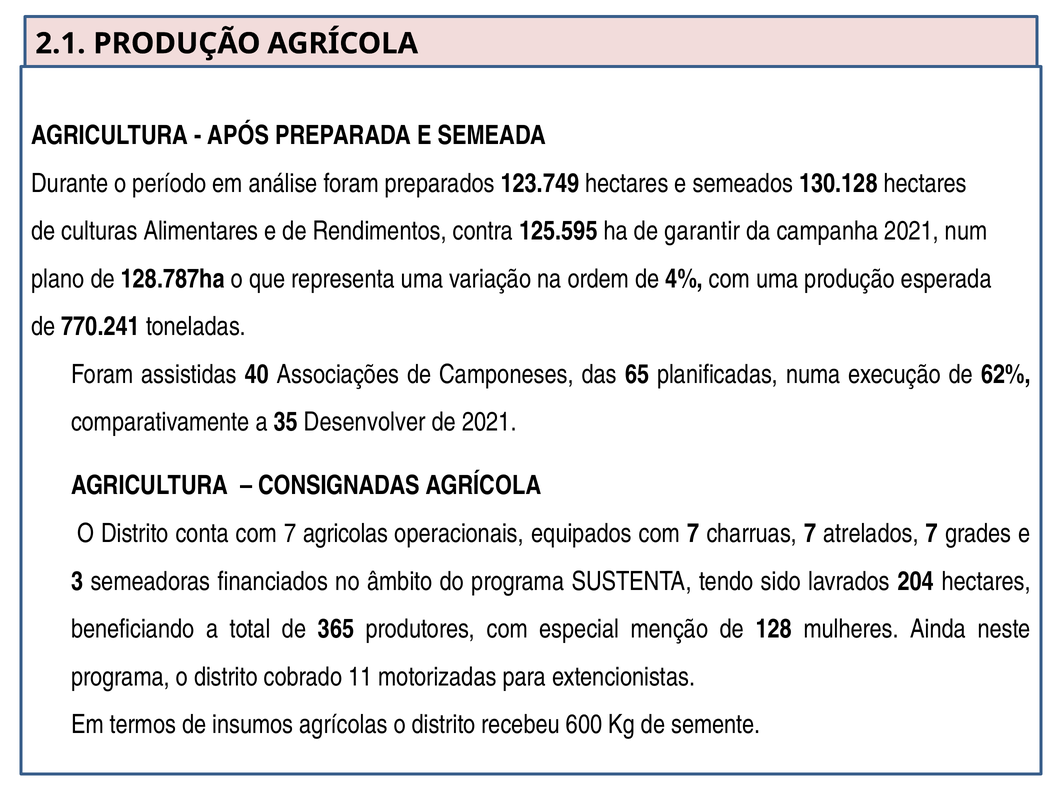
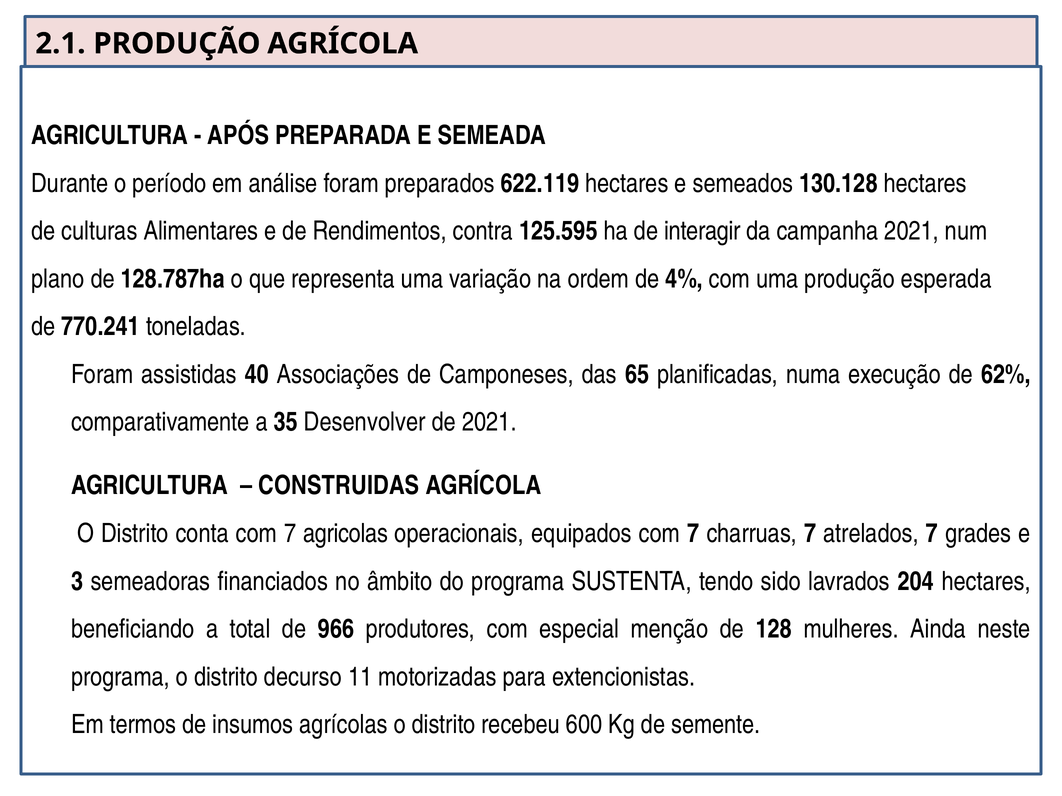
123.749: 123.749 -> 622.119
garantir: garantir -> interagir
CONSIGNADAS: CONSIGNADAS -> CONSTRUIDAS
365: 365 -> 966
cobrado: cobrado -> decurso
